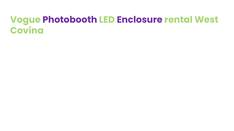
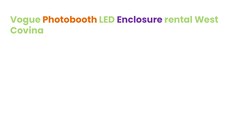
Photobooth colour: purple -> orange
